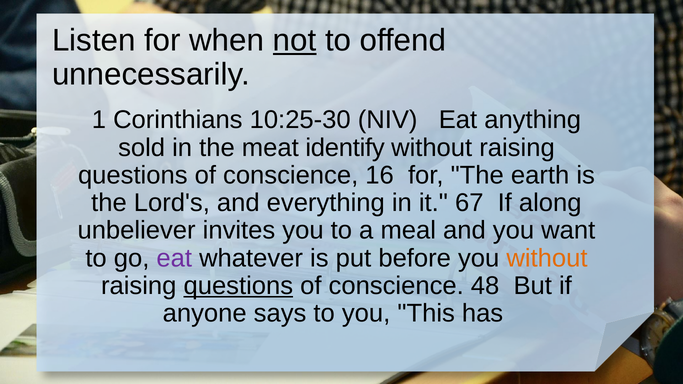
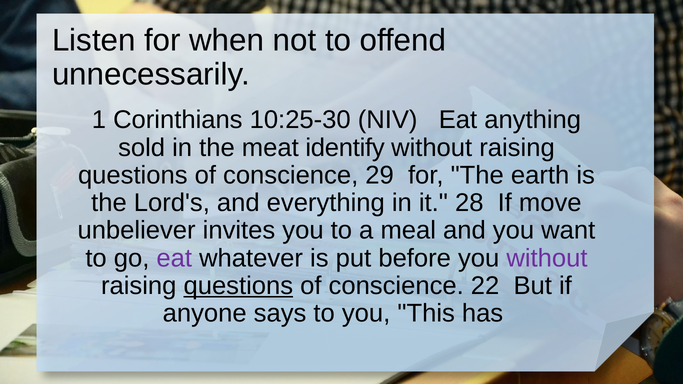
not underline: present -> none
16: 16 -> 29
67: 67 -> 28
along: along -> move
without at (547, 258) colour: orange -> purple
48: 48 -> 22
